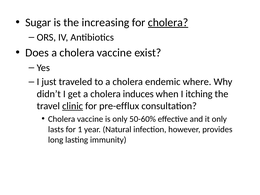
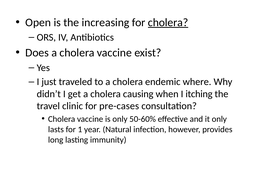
Sugar: Sugar -> Open
induces: induces -> causing
clinic underline: present -> none
pre-efflux: pre-efflux -> pre-cases
